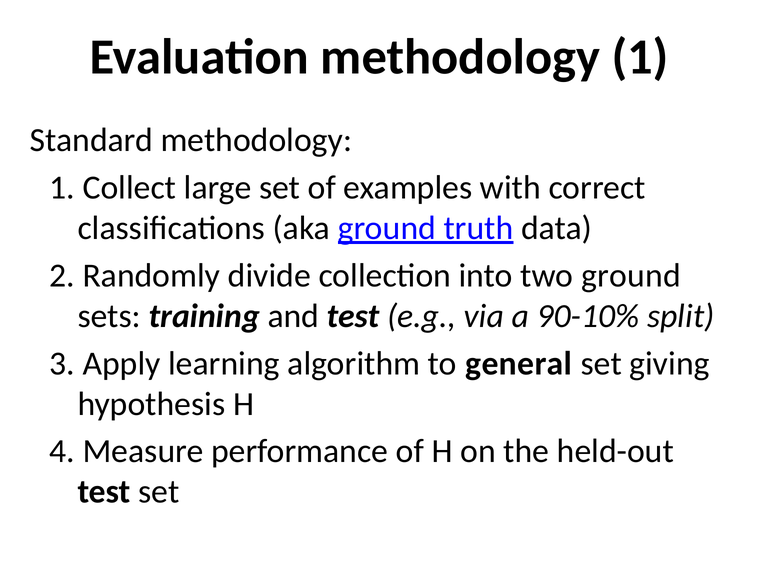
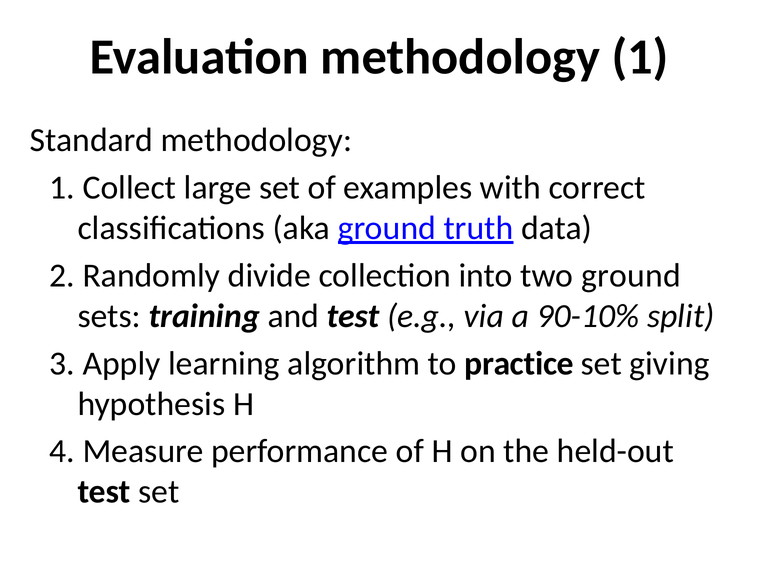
general: general -> practice
